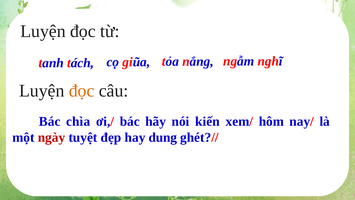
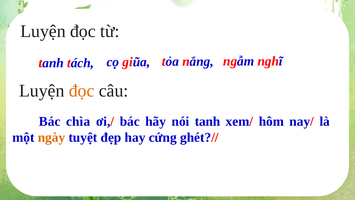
nói kiến: kiến -> tanh
ngày colour: red -> orange
dung: dung -> cứng
